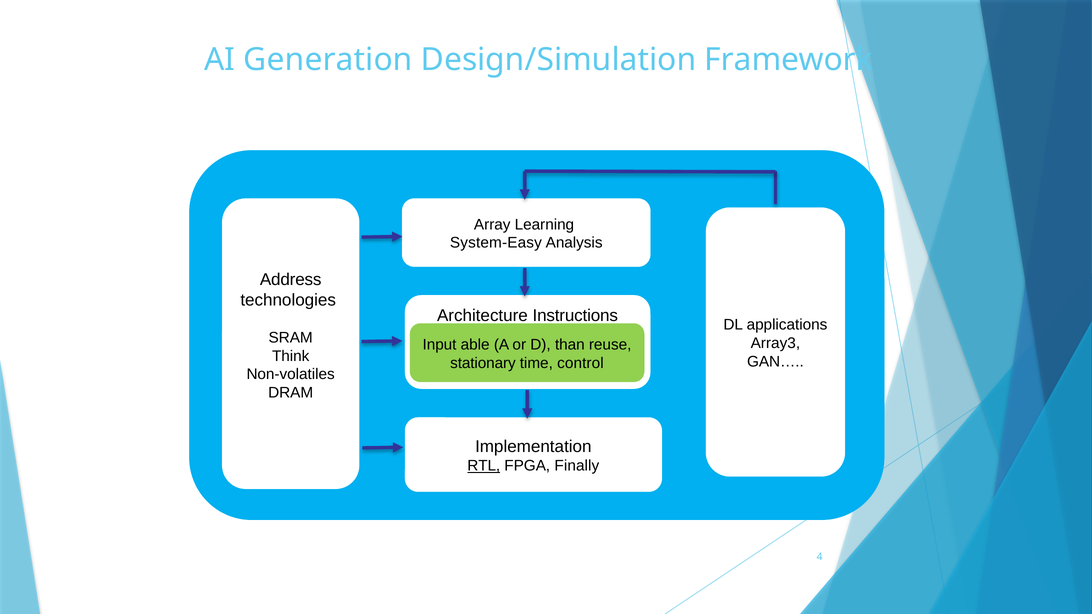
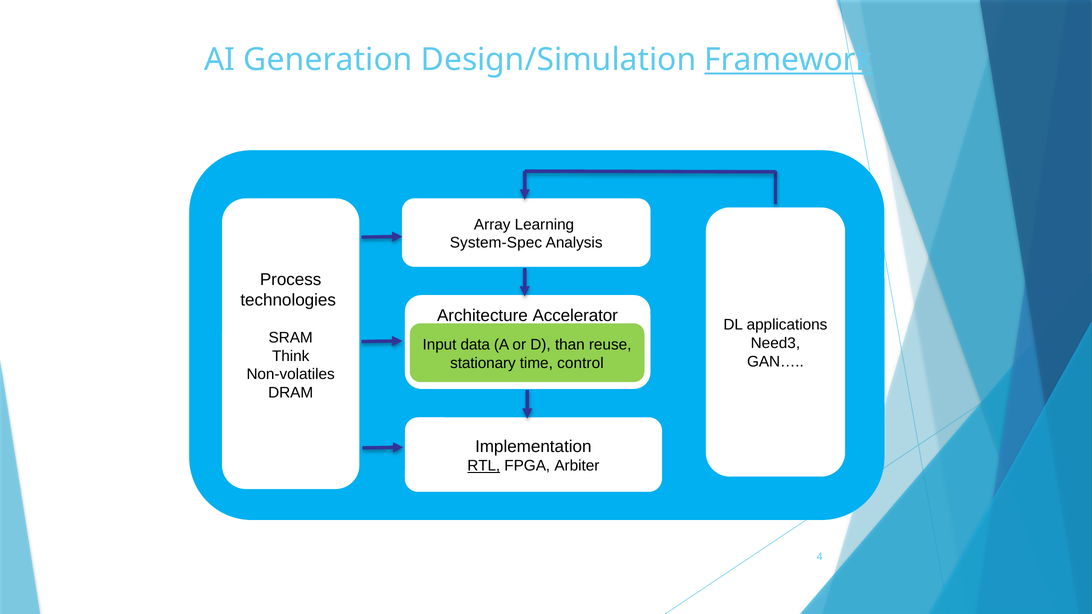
Framework underline: none -> present
System-Easy: System-Easy -> System-Spec
Address: Address -> Process
Instructions: Instructions -> Accelerator
Array3: Array3 -> Need3
able: able -> data
Finally: Finally -> Arbiter
